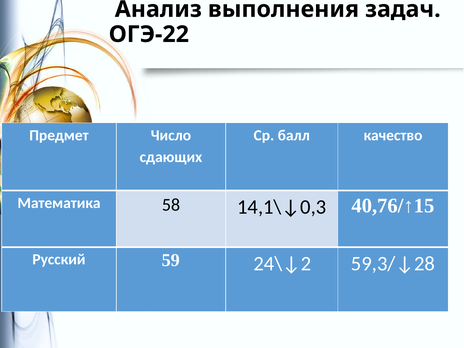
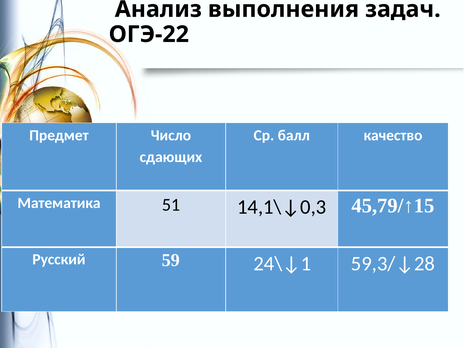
58: 58 -> 51
40,76/↑15: 40,76/↑15 -> 45,79/↑15
24\↓2: 24\↓2 -> 24\↓1
